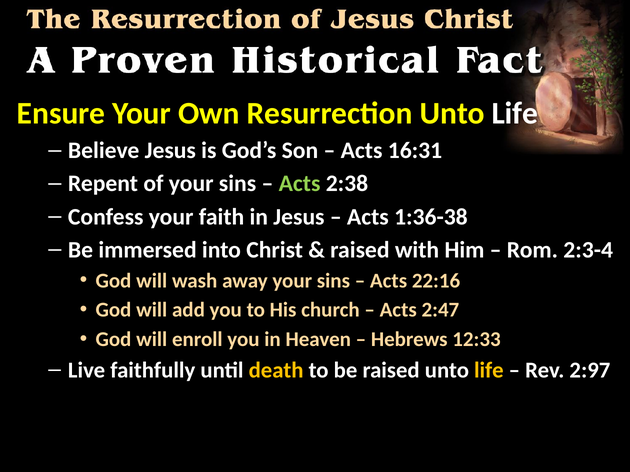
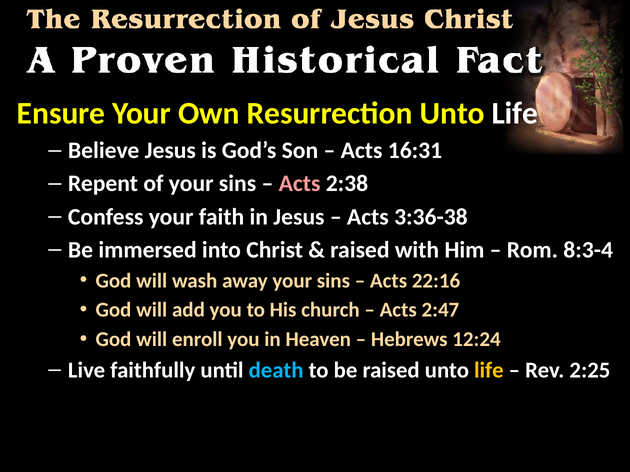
Acts at (300, 184) colour: light green -> pink
1:36-38: 1:36-38 -> 3:36-38
2:3-4: 2:3-4 -> 8:3-4
12:33: 12:33 -> 12:24
death colour: yellow -> light blue
2:97: 2:97 -> 2:25
